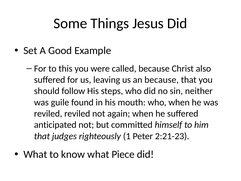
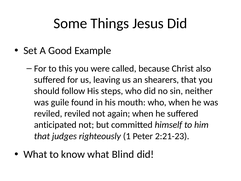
an because: because -> shearers
Piece: Piece -> Blind
